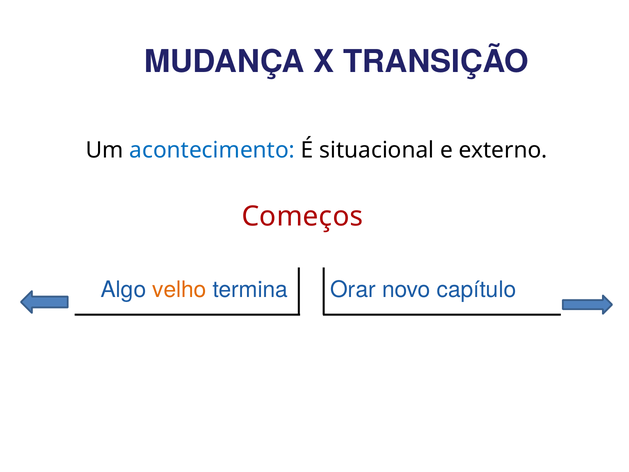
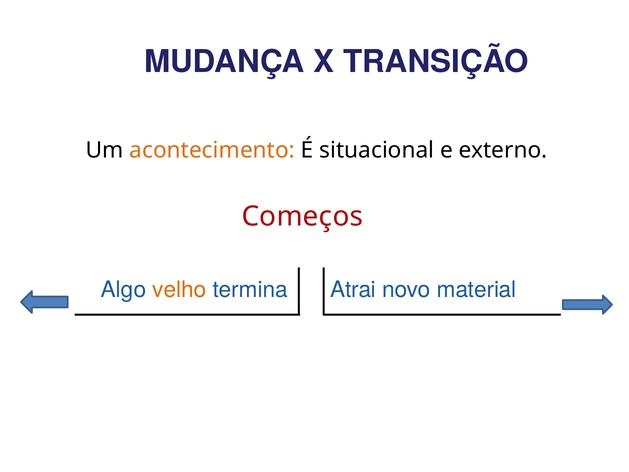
acontecimento colour: blue -> orange
Orar: Orar -> Atrai
capítulo: capítulo -> material
